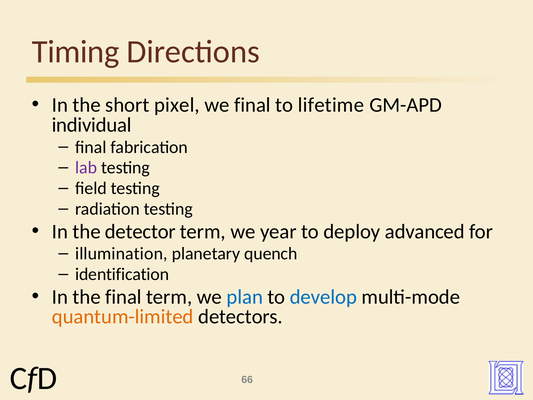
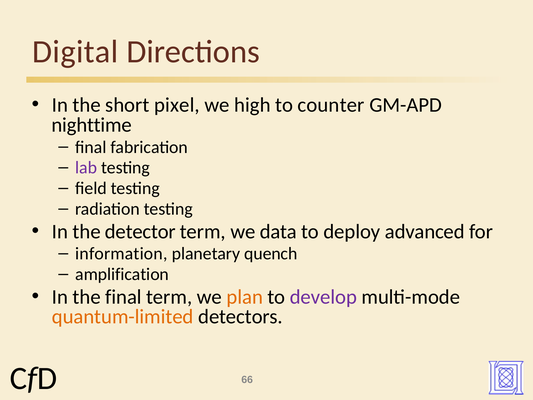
Timing: Timing -> Digital
we final: final -> high
lifetime: lifetime -> counter
individual: individual -> nighttime
year: year -> data
illumination: illumination -> information
identification: identification -> amplification
plan colour: blue -> orange
develop colour: blue -> purple
